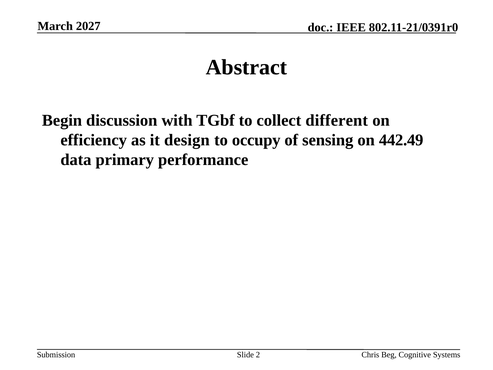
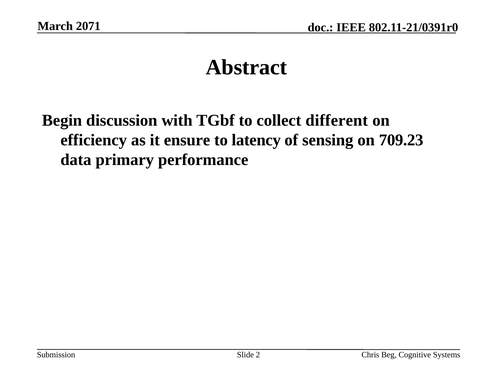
2027: 2027 -> 2071
design: design -> ensure
occupy: occupy -> latency
442.49: 442.49 -> 709.23
